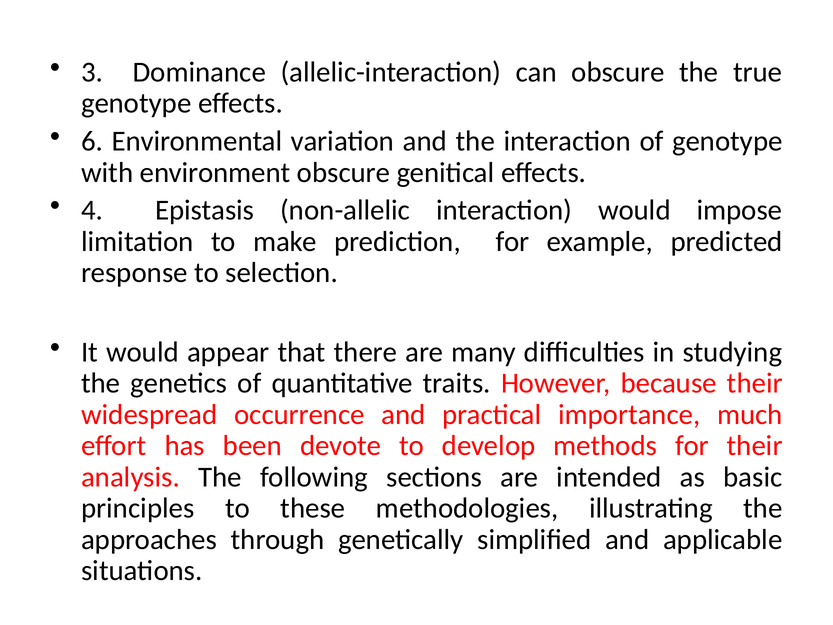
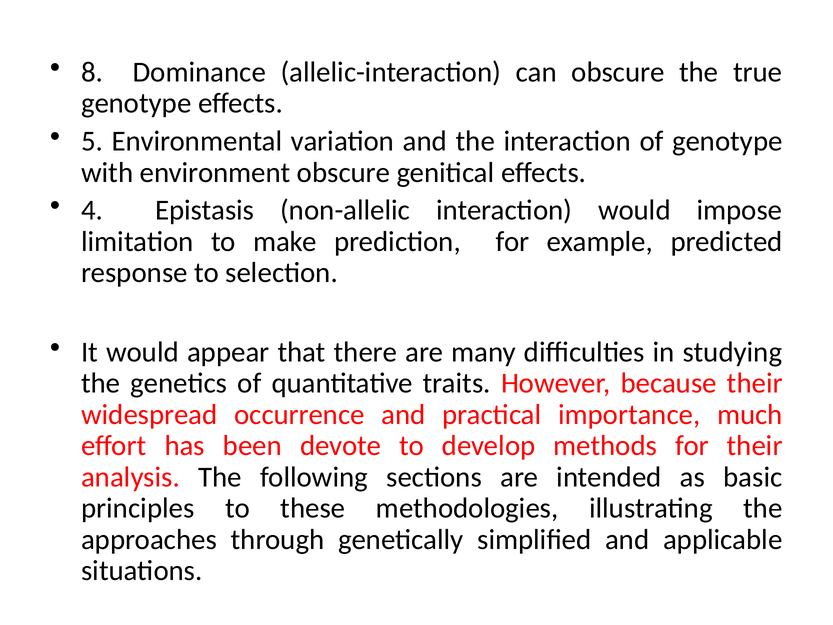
3: 3 -> 8
6: 6 -> 5
